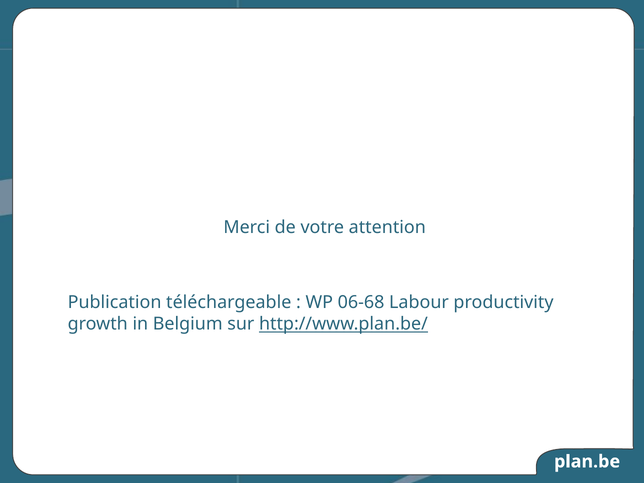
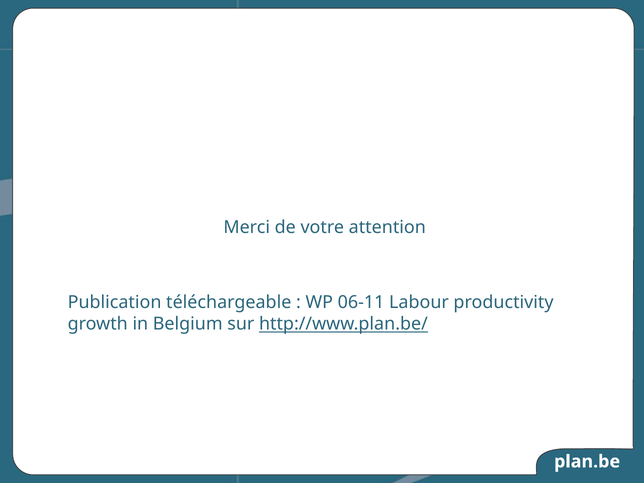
06-68: 06-68 -> 06-11
